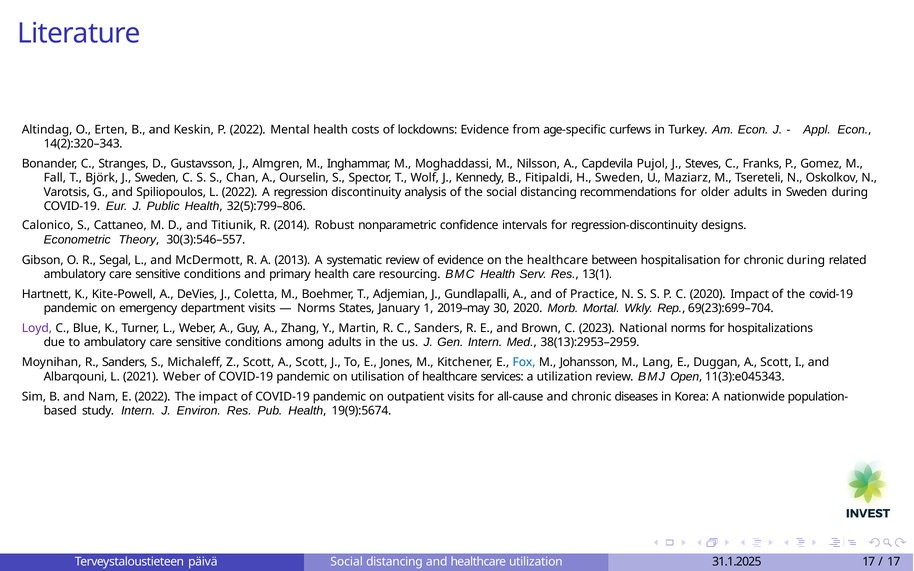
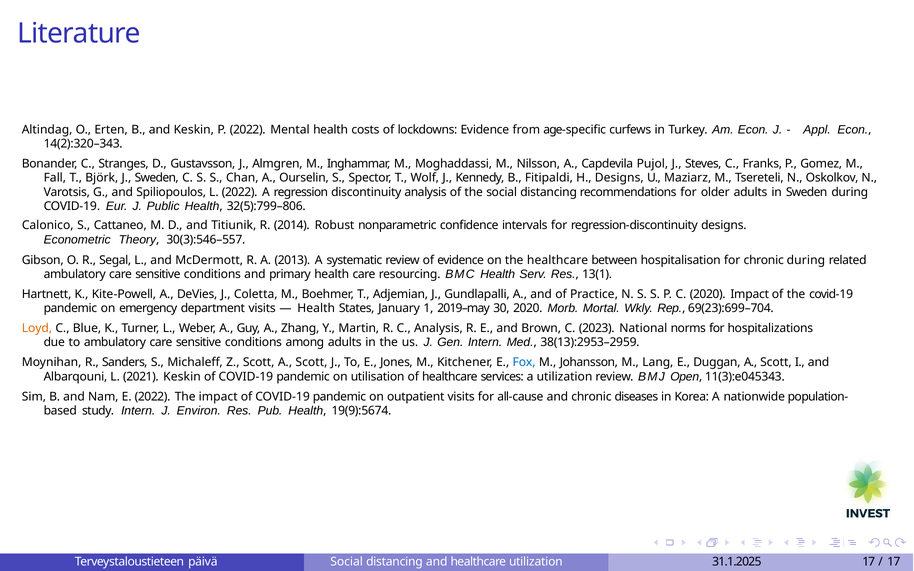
H Sweden: Sweden -> Designs
Norms at (316, 308): Norms -> Health
Loyd colour: purple -> orange
C Sanders: Sanders -> Analysis
2021 Weber: Weber -> Keskin
